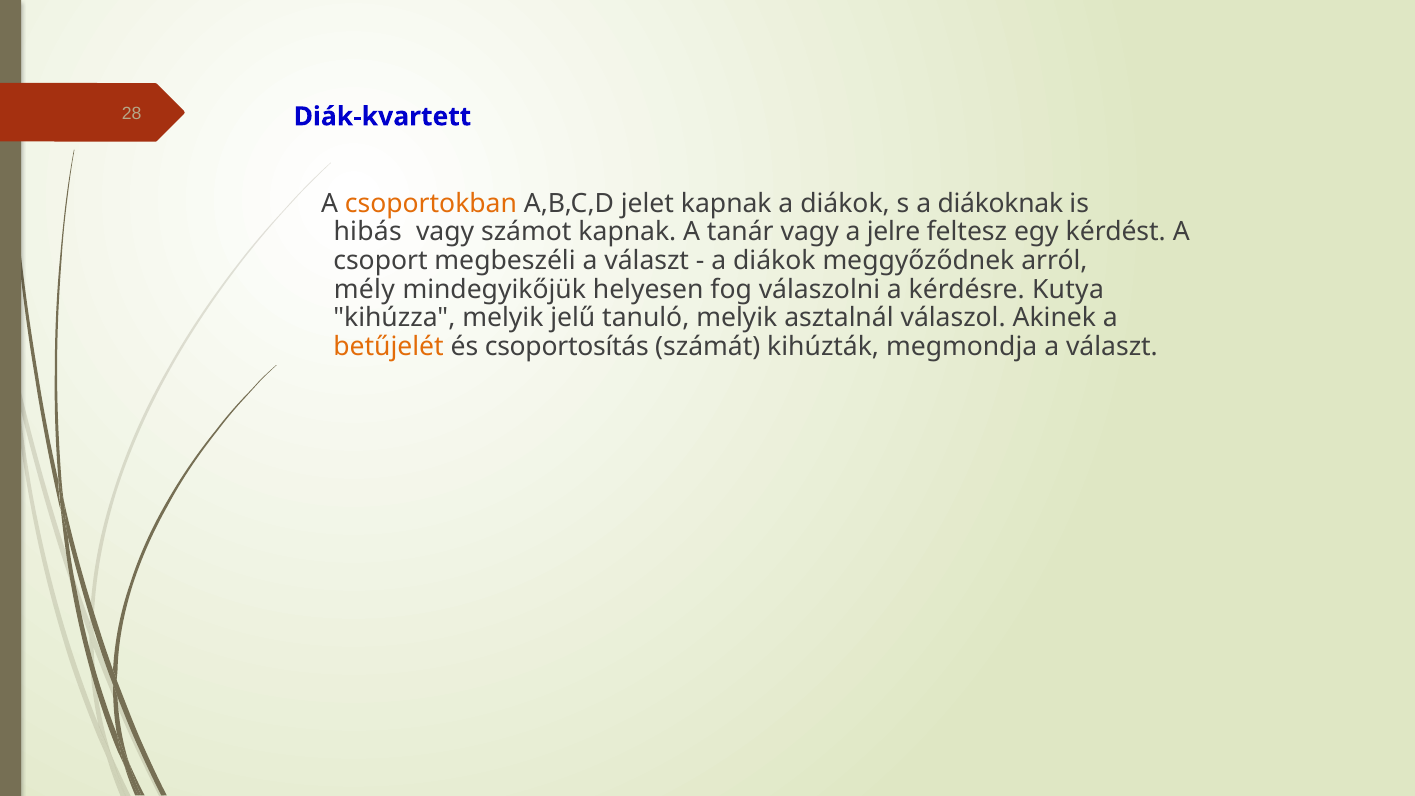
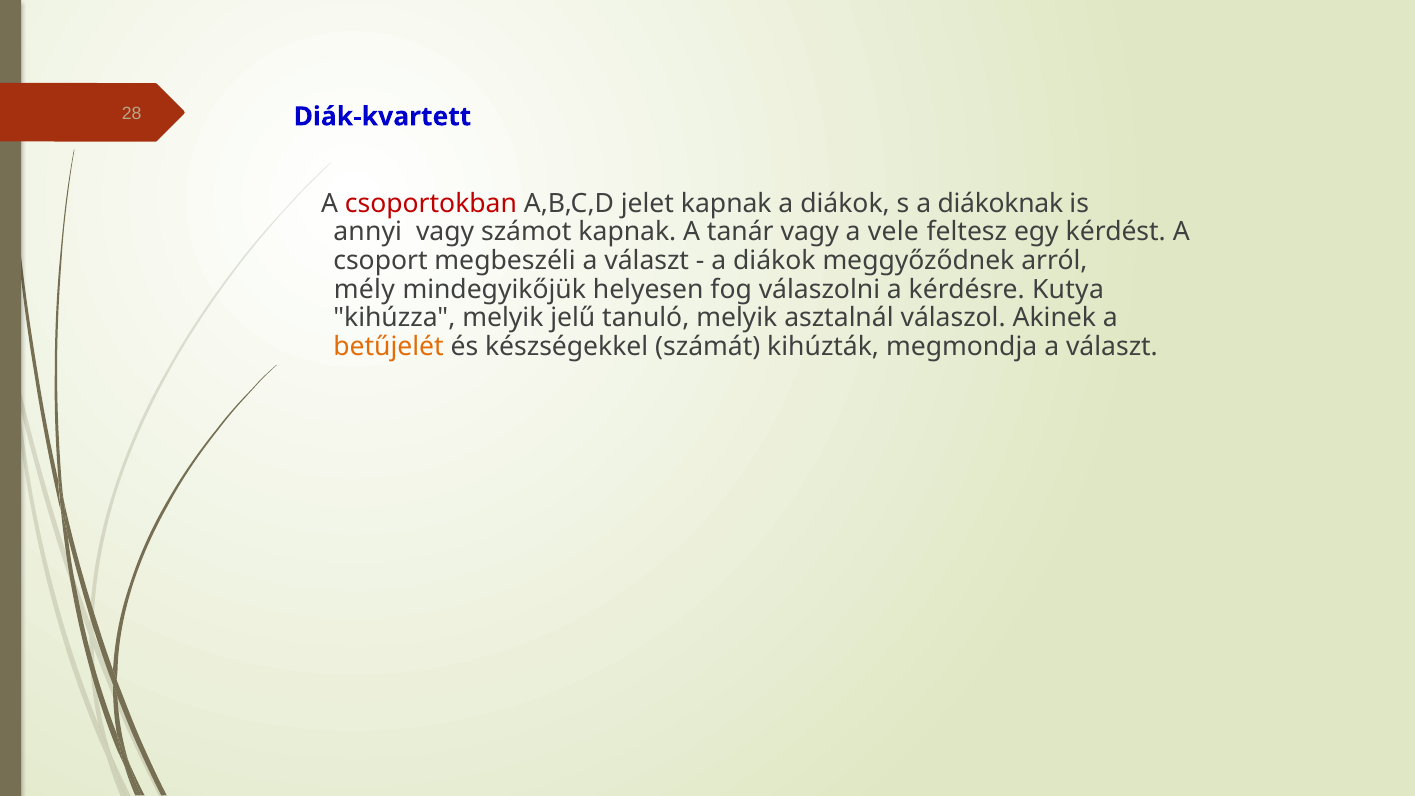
csoportokban colour: orange -> red
hibás: hibás -> annyi
jelre: jelre -> vele
csoportosítás: csoportosítás -> készségekkel
